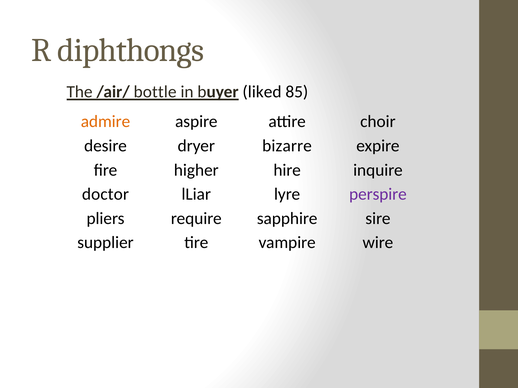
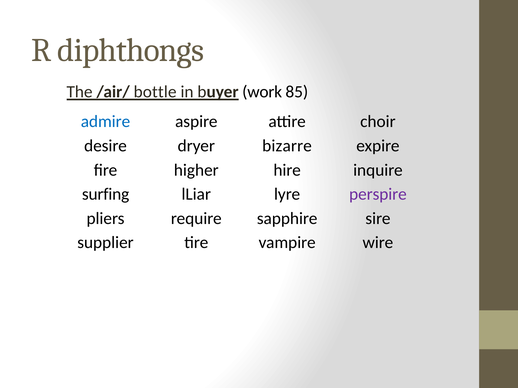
liked: liked -> work
admire colour: orange -> blue
doctor: doctor -> surfing
